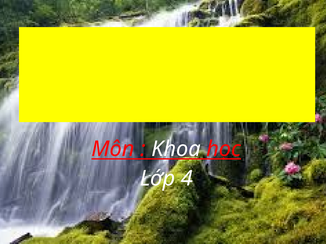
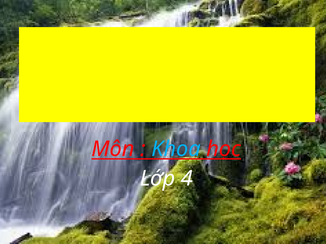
Khoa colour: white -> light blue
